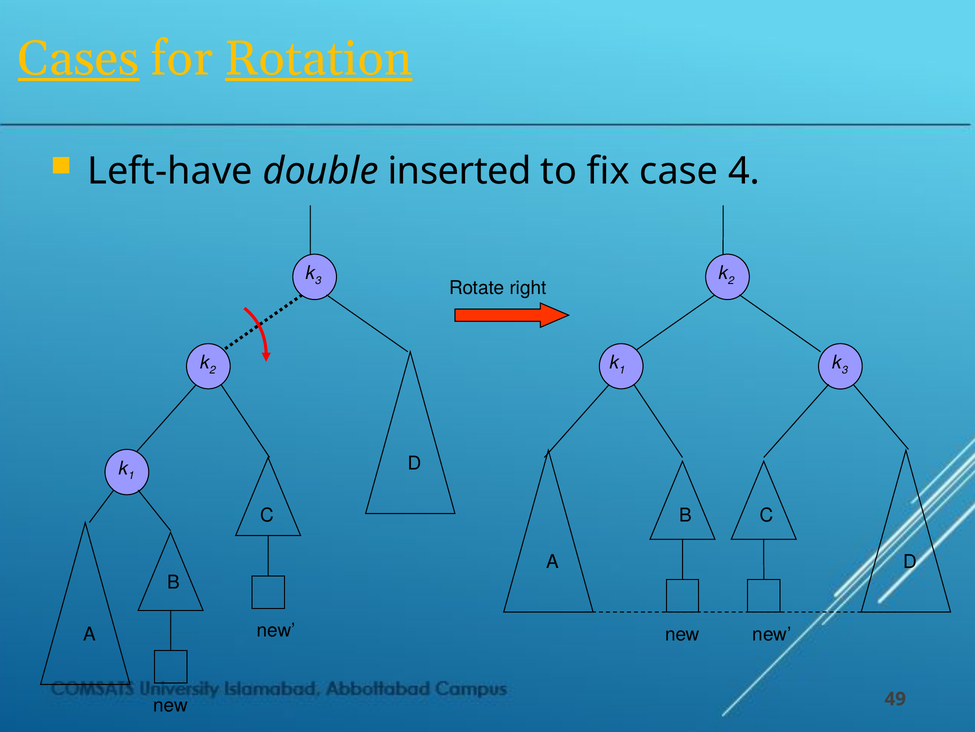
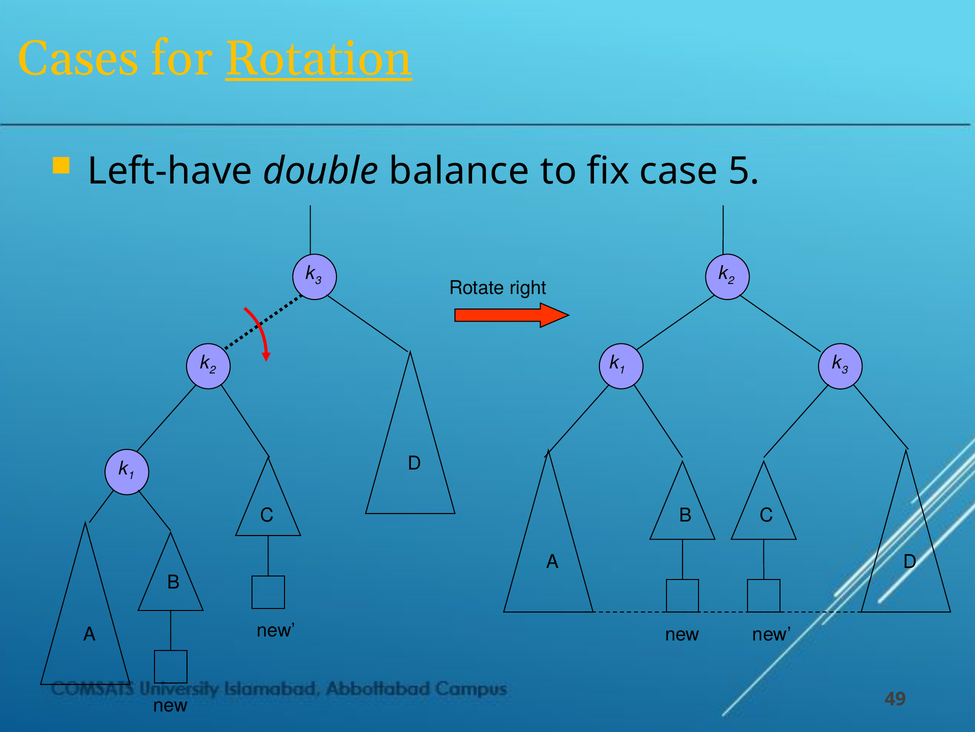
Cases underline: present -> none
inserted: inserted -> balance
4: 4 -> 5
